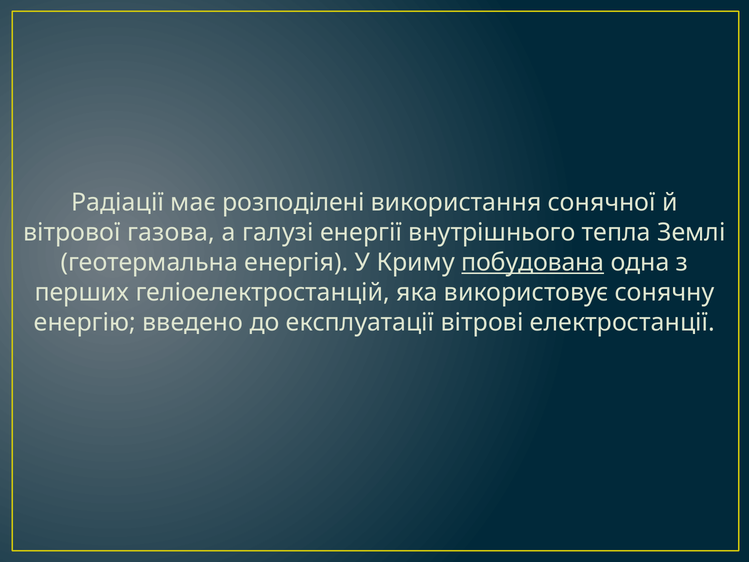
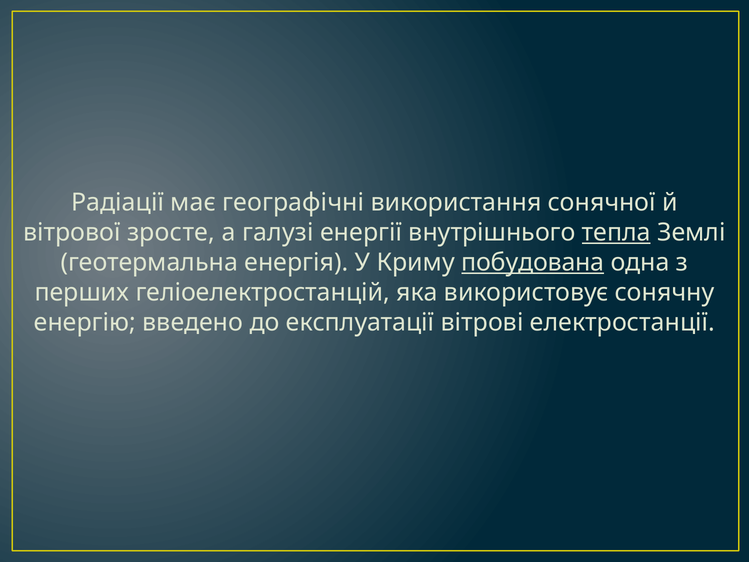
розподілені: розподілені -> географічні
газова: газова -> зросте
тепла underline: none -> present
